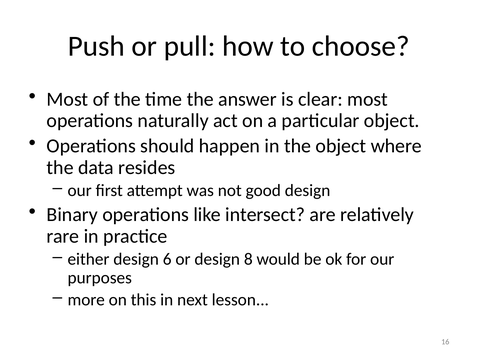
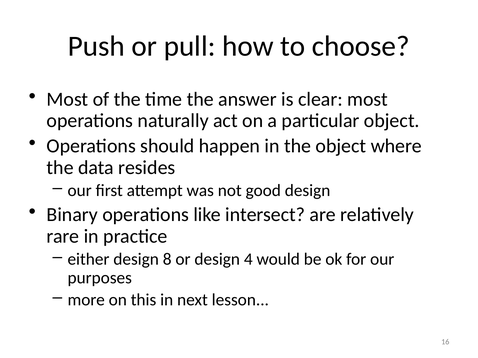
6: 6 -> 8
8: 8 -> 4
